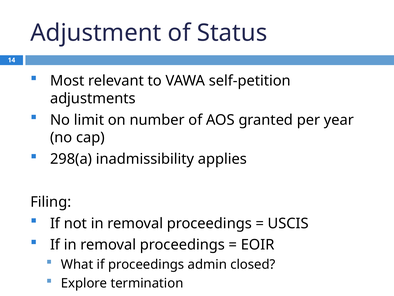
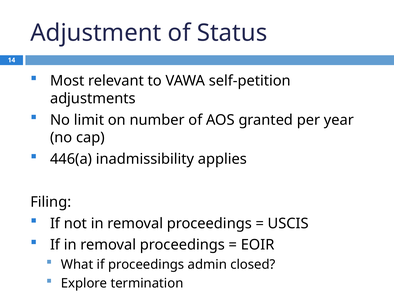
298(a: 298(a -> 446(a
